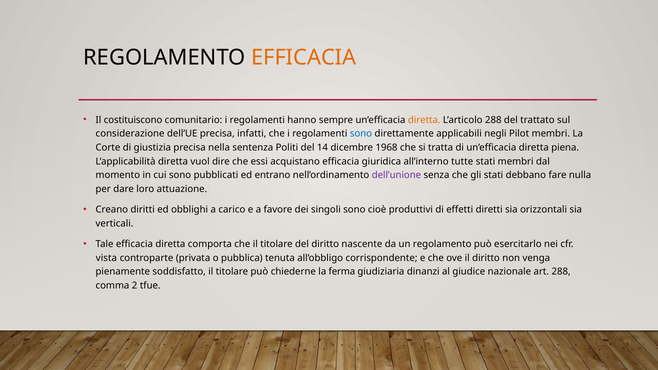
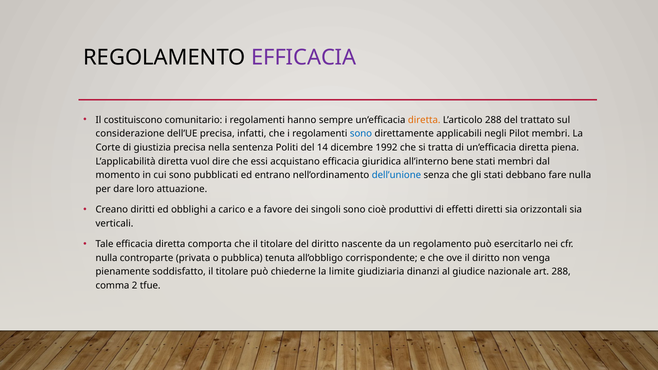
EFFICACIA at (304, 58) colour: orange -> purple
1968: 1968 -> 1992
tutte: tutte -> bene
dell’unione colour: purple -> blue
vista at (106, 258): vista -> nulla
ferma: ferma -> limite
